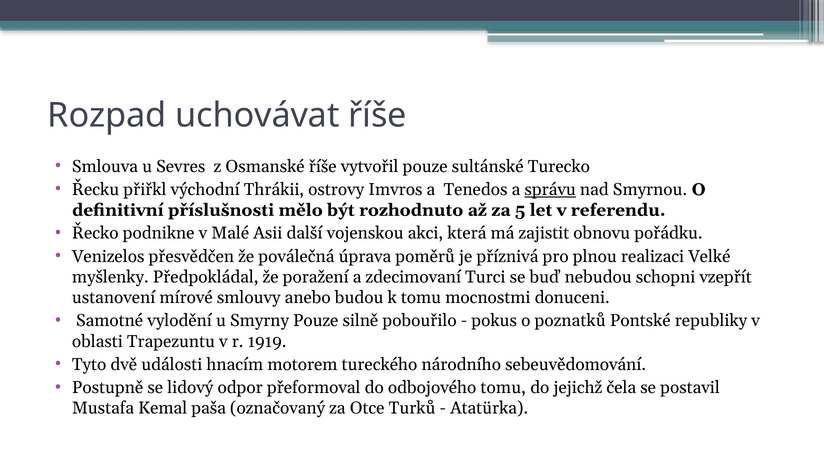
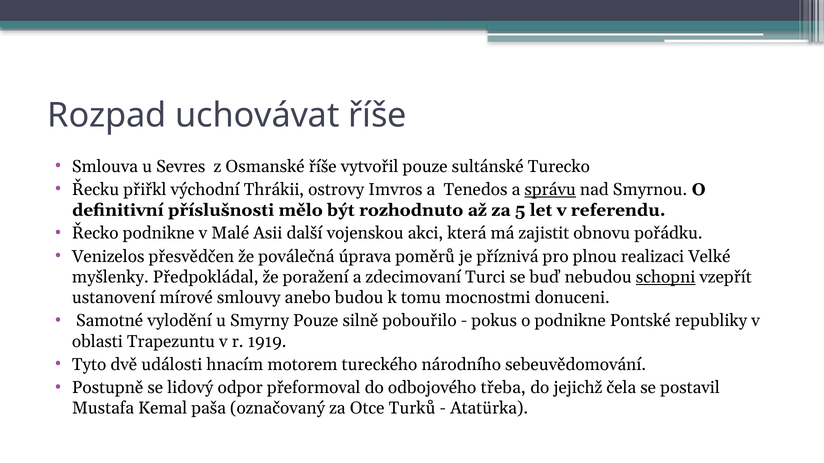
schopni underline: none -> present
o poznatků: poznatků -> podnikne
odbojového tomu: tomu -> třeba
